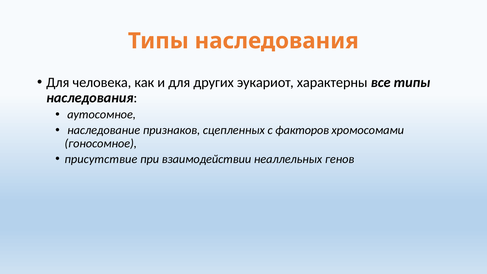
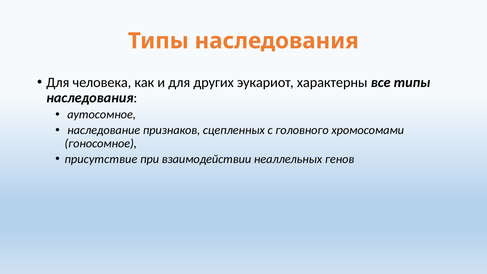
факторов: факторов -> головного
